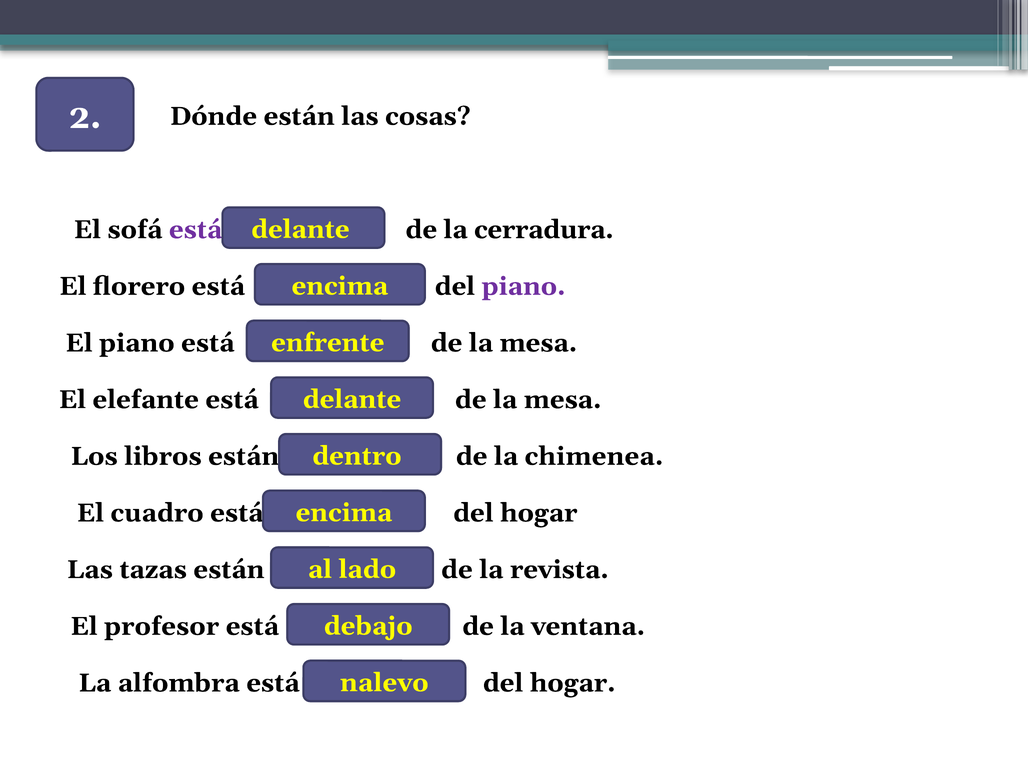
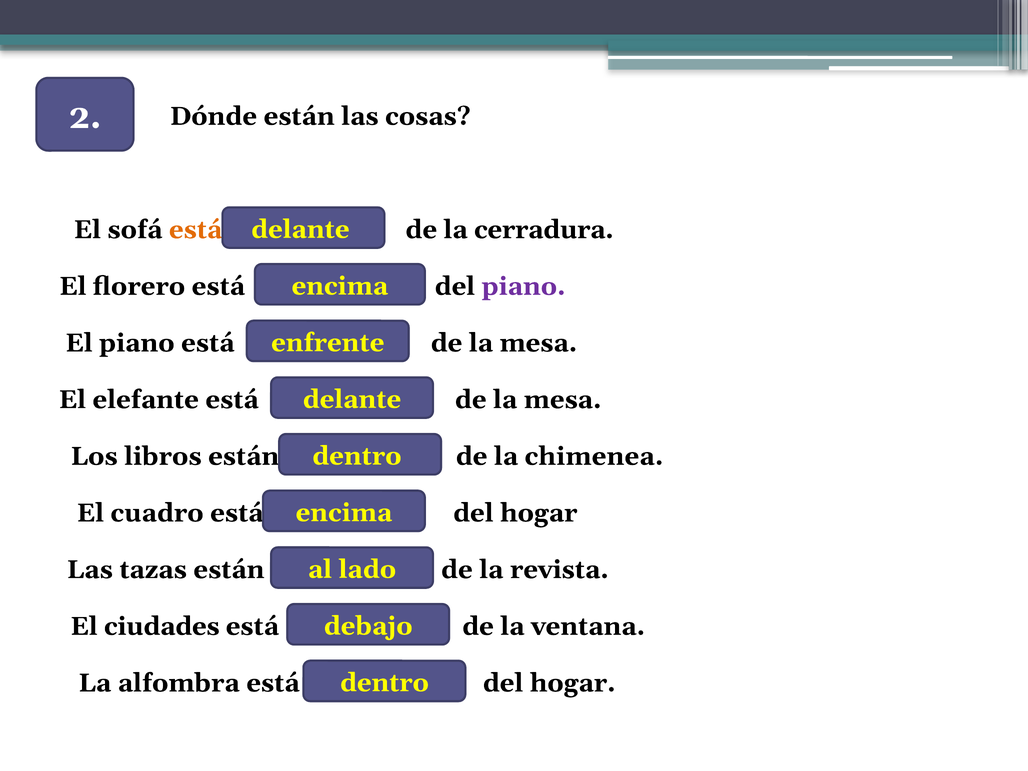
está at (196, 230) colour: purple -> orange
profesor: profesor -> ciudades
nalevo at (384, 683): nalevo -> dentro
